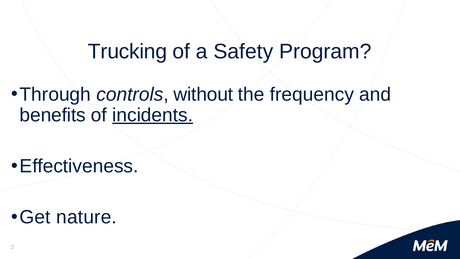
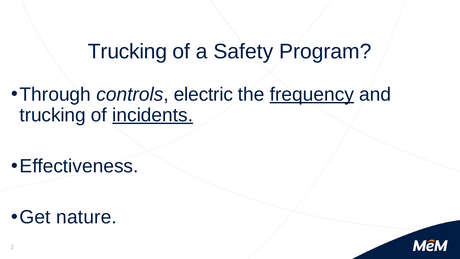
without: without -> electric
frequency underline: none -> present
benefits at (53, 115): benefits -> trucking
